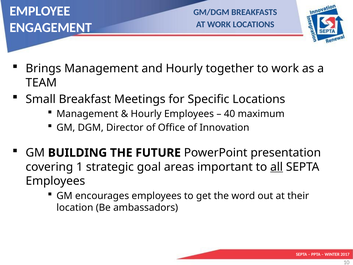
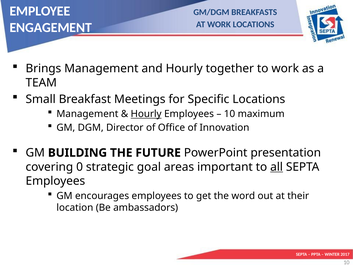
Hourly at (146, 114) underline: none -> present
40 at (230, 114): 40 -> 10
1: 1 -> 0
